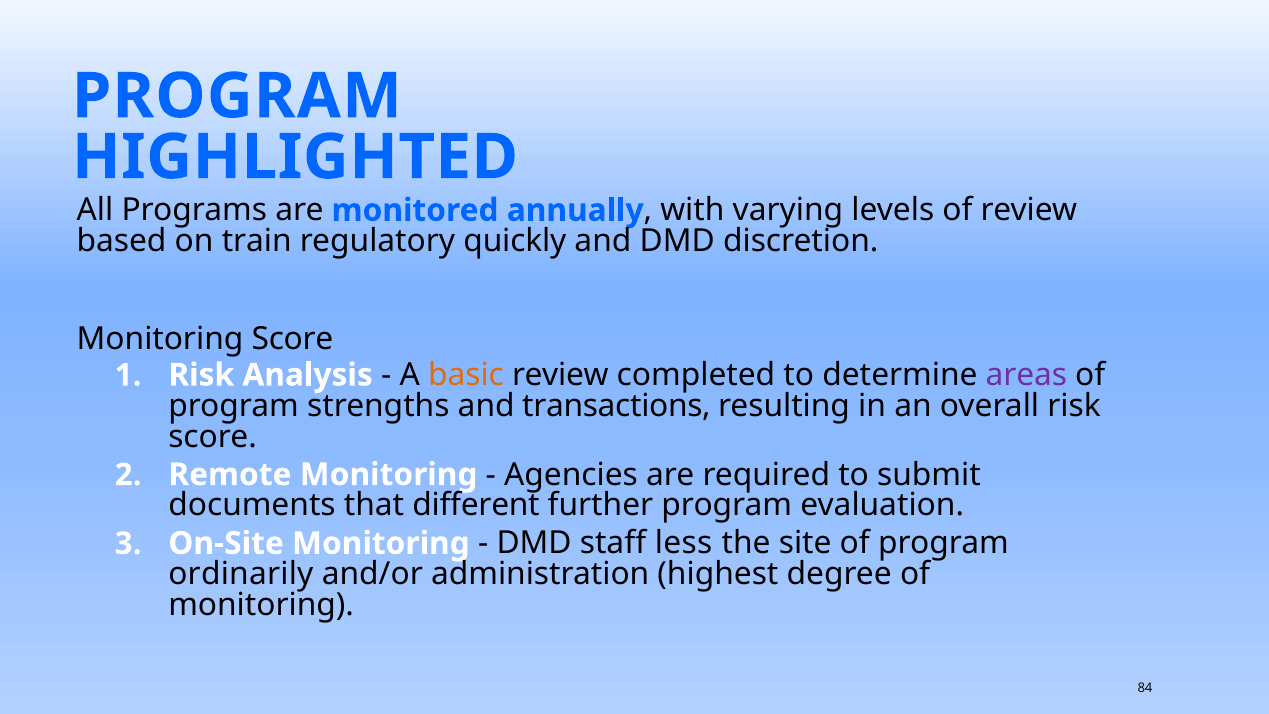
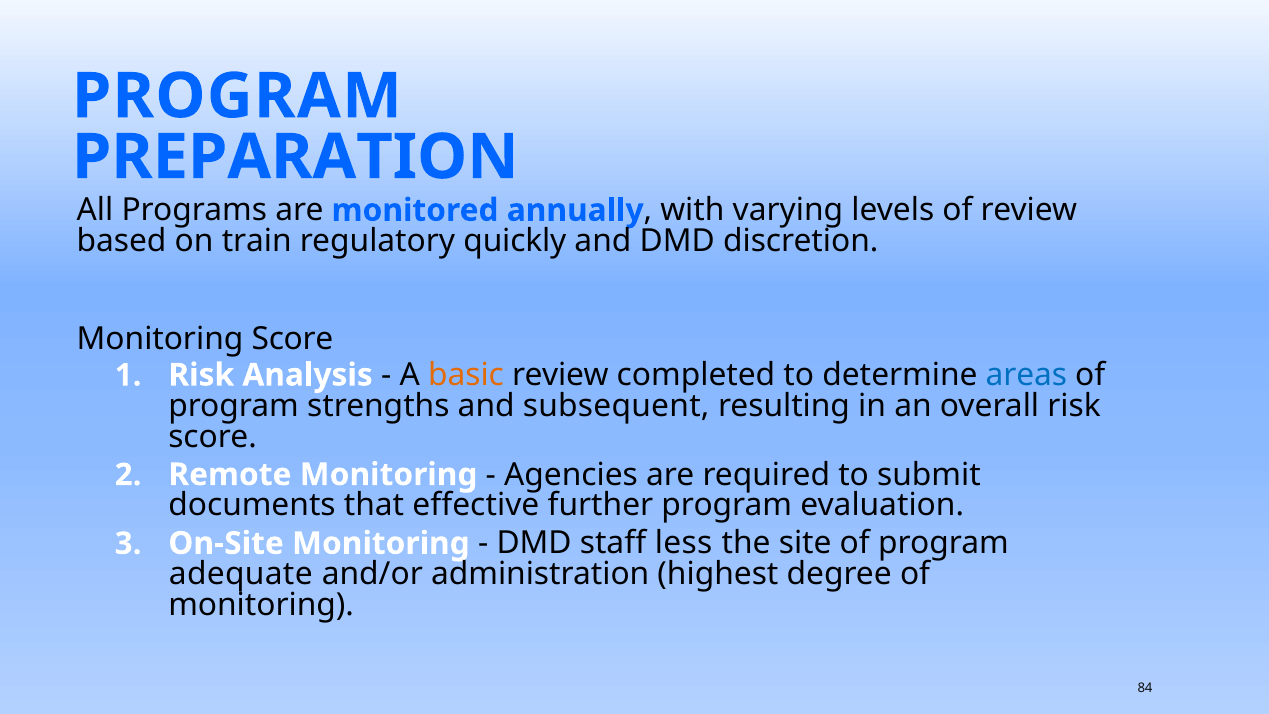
HIGHLIGHTED: HIGHLIGHTED -> PREPARATION
areas colour: purple -> blue
transactions: transactions -> subsequent
different: different -> effective
ordinarily: ordinarily -> adequate
